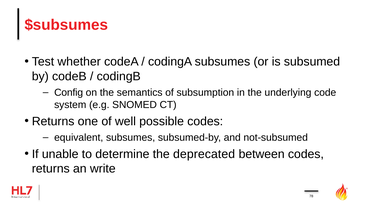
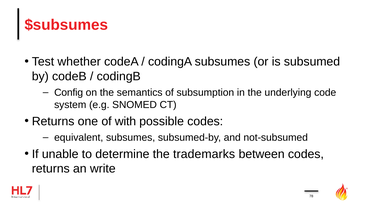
well: well -> with
deprecated: deprecated -> trademarks
